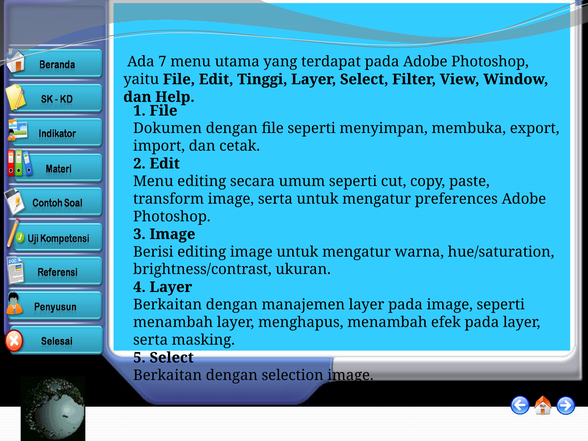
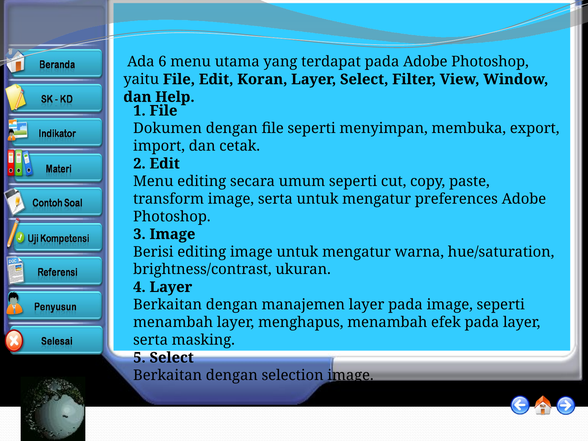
7: 7 -> 6
Tinggi: Tinggi -> Koran
